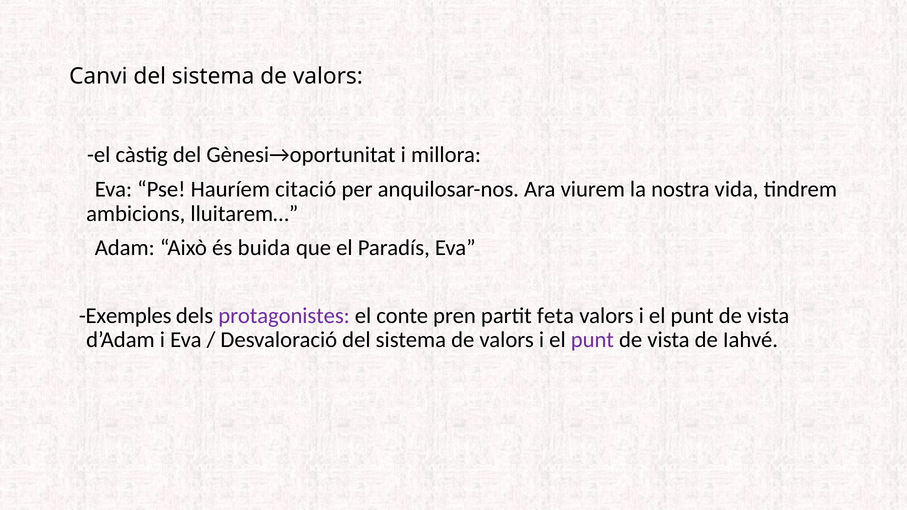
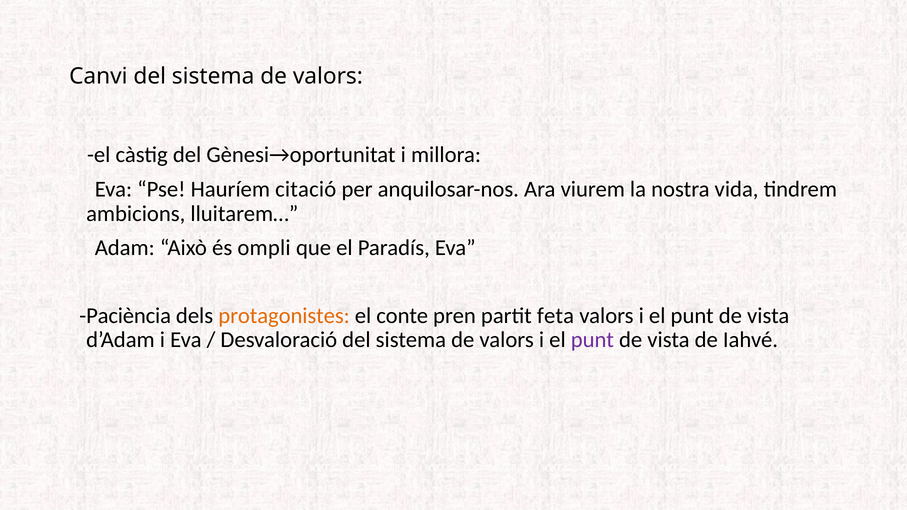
buida: buida -> ompli
Exemples: Exemples -> Paciència
protagonistes colour: purple -> orange
